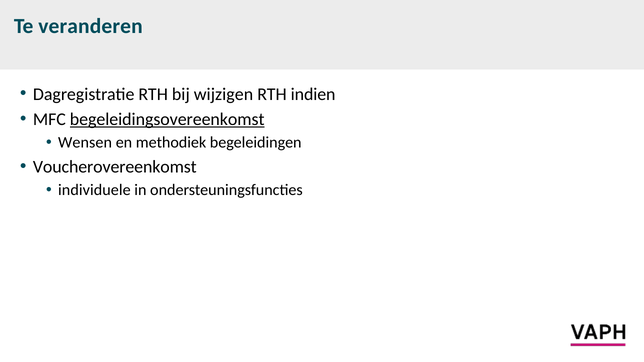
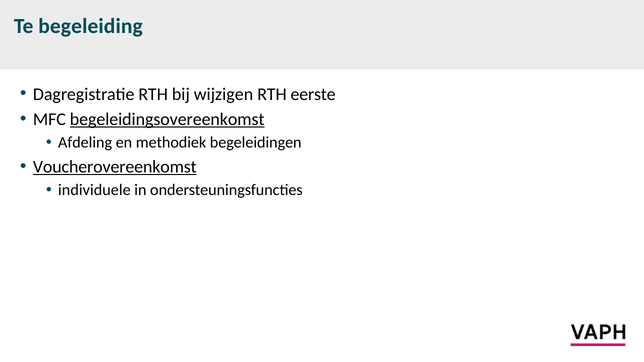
veranderen: veranderen -> begeleiding
indien: indien -> eerste
Wensen: Wensen -> Afdeling
Voucherovereenkomst underline: none -> present
